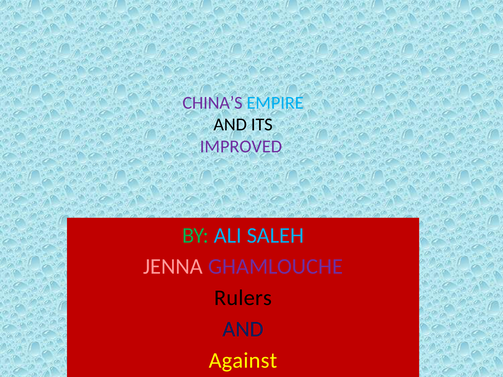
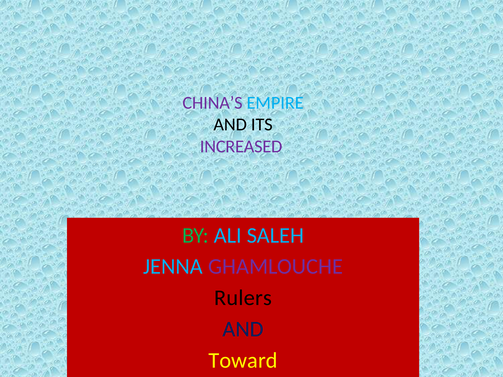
IMPROVED: IMPROVED -> INCREASED
JENNA colour: pink -> light blue
Against: Against -> Toward
